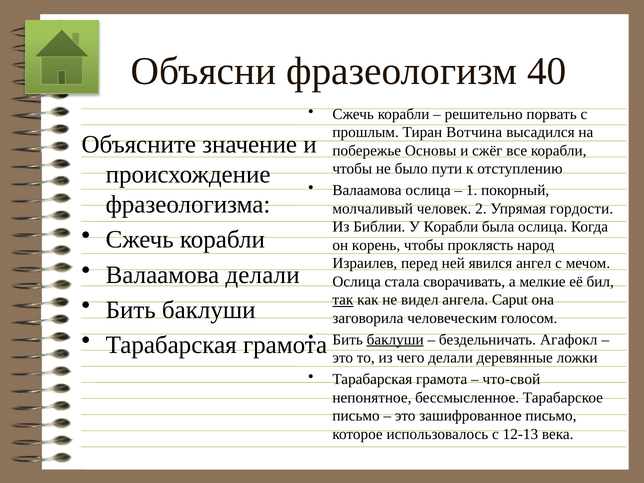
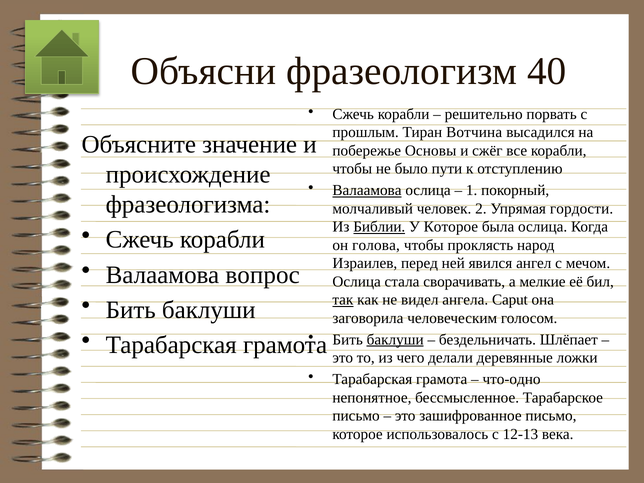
Валаамова at (367, 190) underline: none -> present
Библии underline: none -> present
У Корабли: Корабли -> Которое
корень: корень -> голова
Валаамова делали: делали -> вопрос
Агафокл: Агафокл -> Шлёпает
что-свой: что-свой -> что-одно
